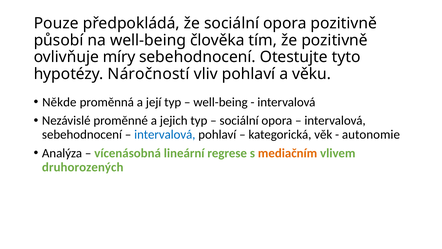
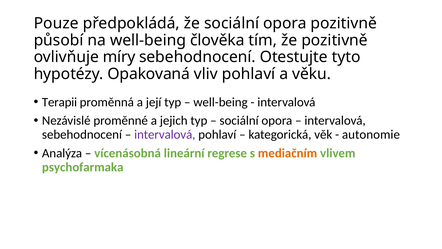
Náročností: Náročností -> Opakovaná
Někde: Někde -> Terapii
intervalová at (165, 134) colour: blue -> purple
druhorozených: druhorozených -> psychofarmaka
